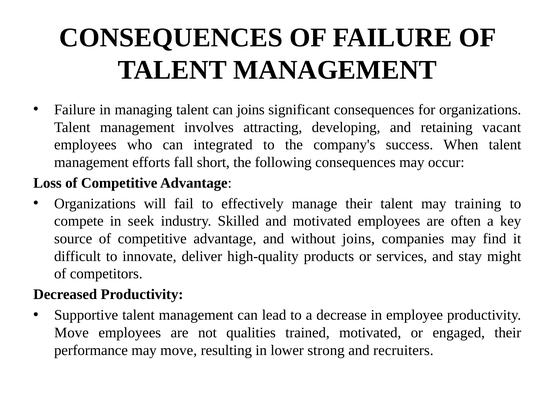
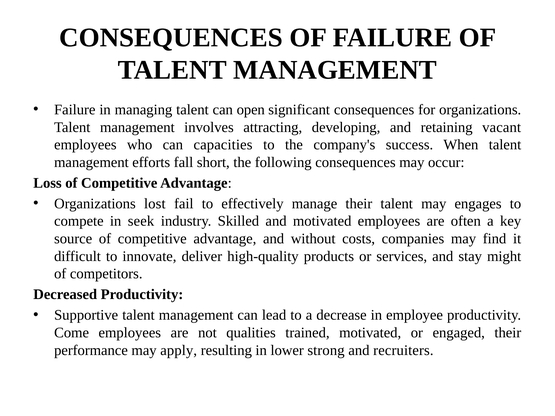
can joins: joins -> open
integrated: integrated -> capacities
will: will -> lost
training: training -> engages
without joins: joins -> costs
Move at (71, 333): Move -> Come
may move: move -> apply
